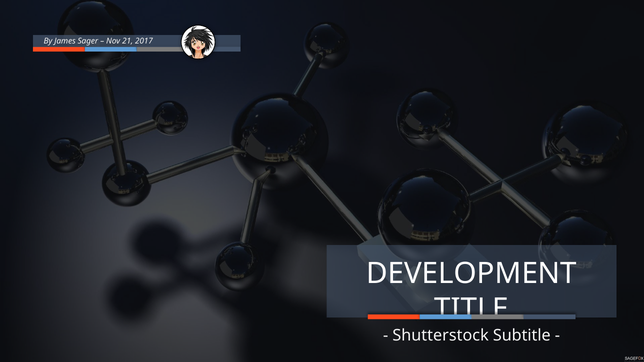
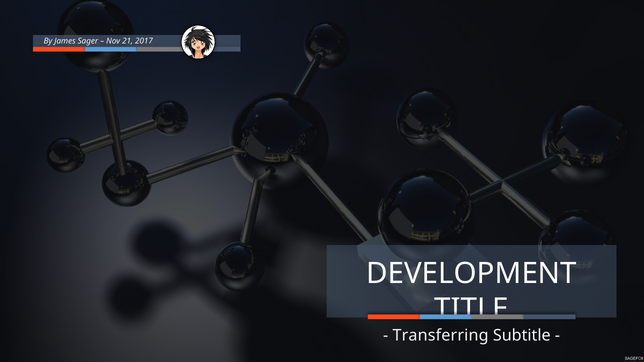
Shutterstock: Shutterstock -> Transferring
